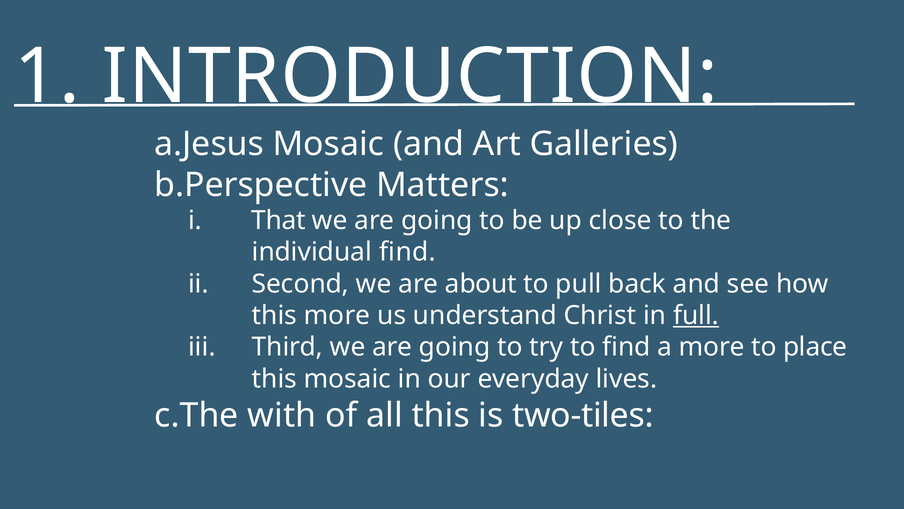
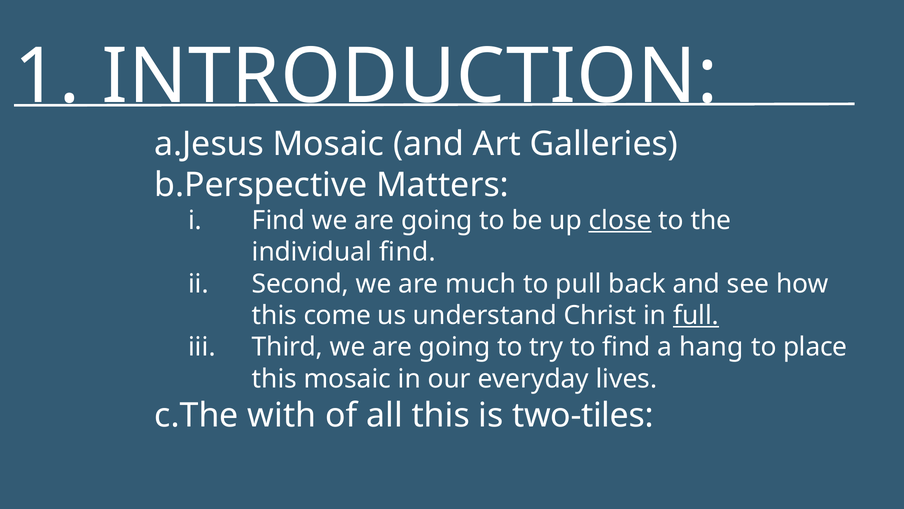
That at (279, 220): That -> Find
close underline: none -> present
about: about -> much
this more: more -> come
a more: more -> hang
